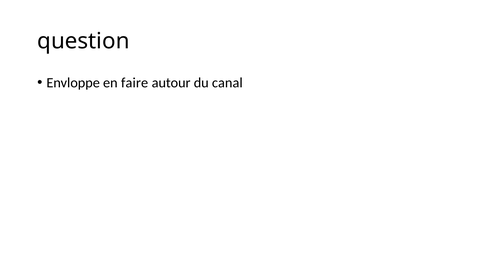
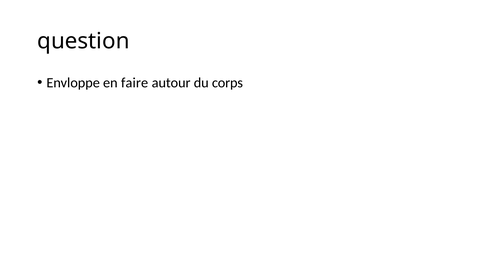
canal: canal -> corps
